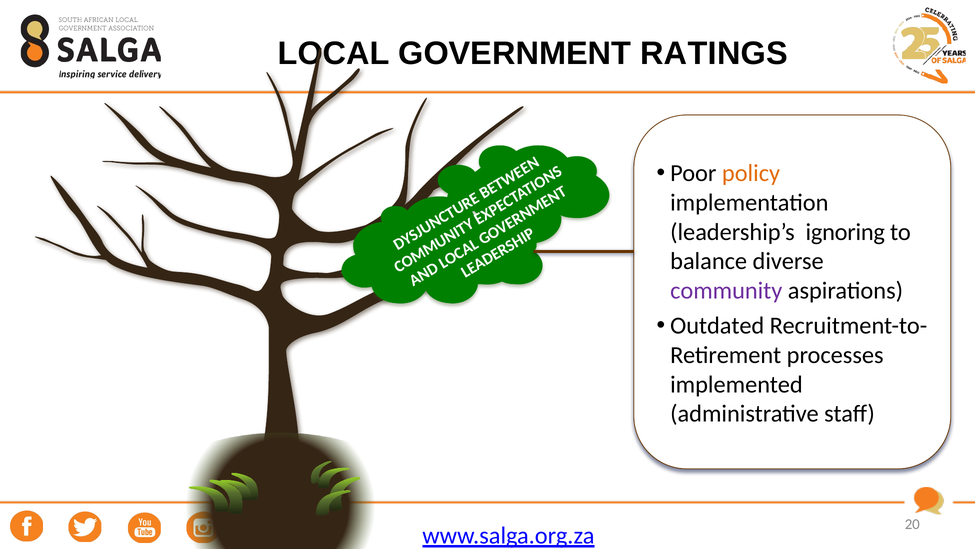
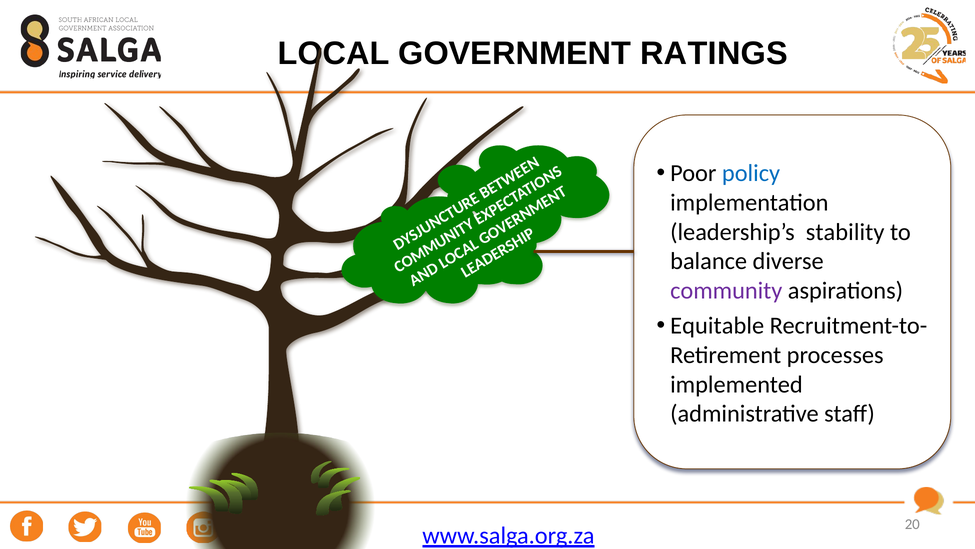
policy colour: orange -> blue
ignoring: ignoring -> stability
Outdated: Outdated -> Equitable
